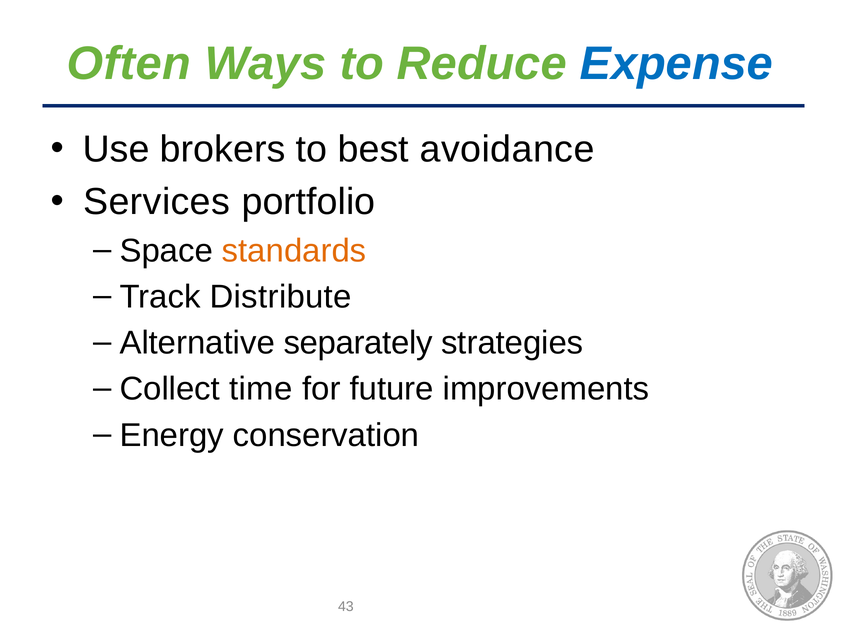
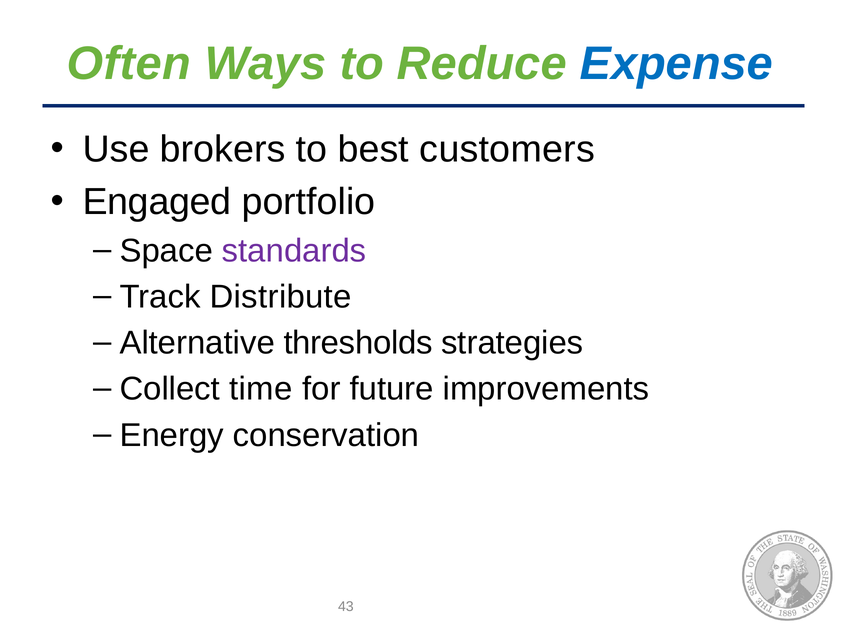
avoidance: avoidance -> customers
Services: Services -> Engaged
standards colour: orange -> purple
separately: separately -> thresholds
